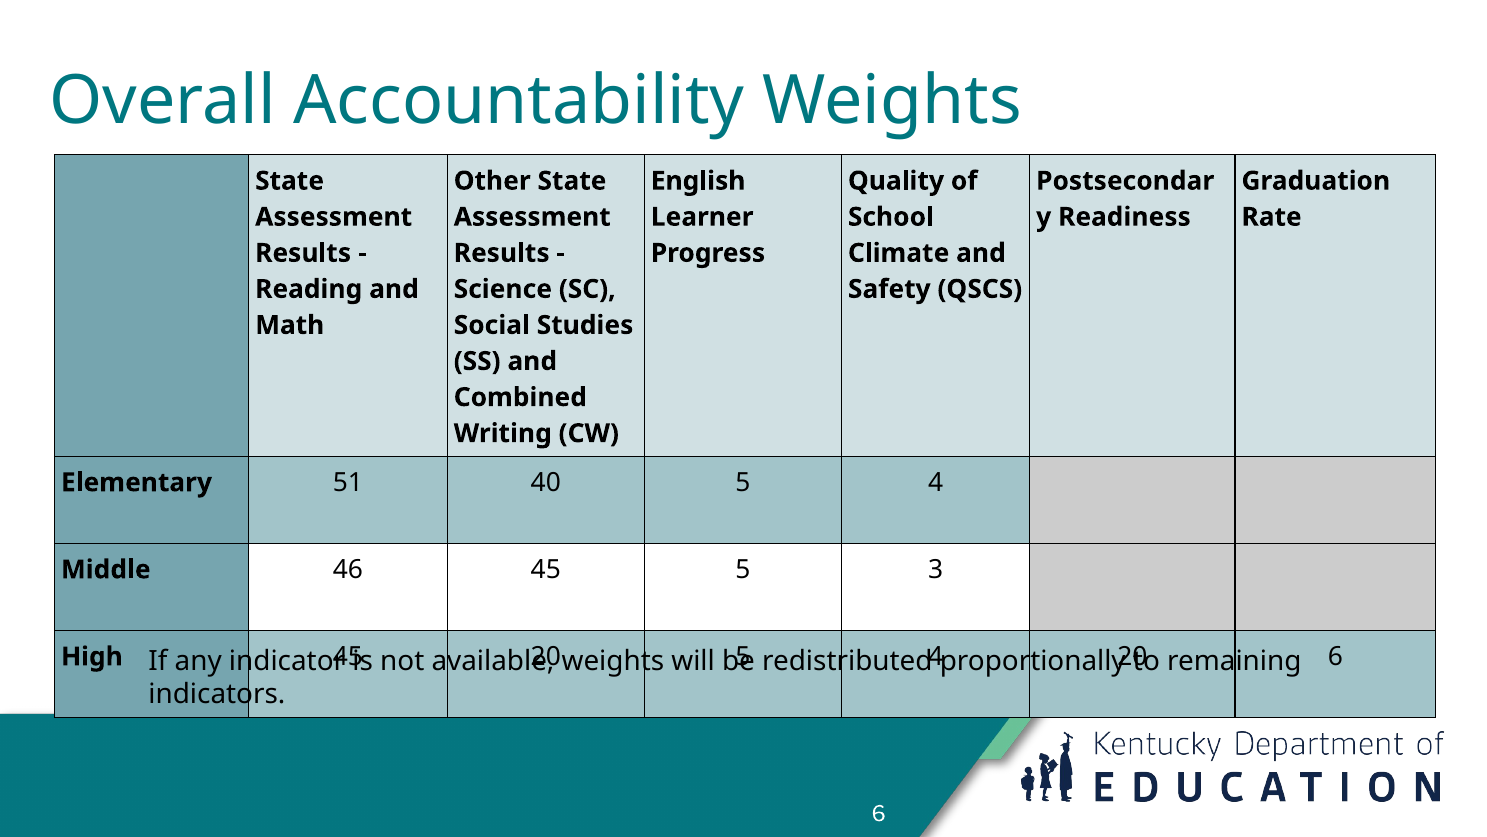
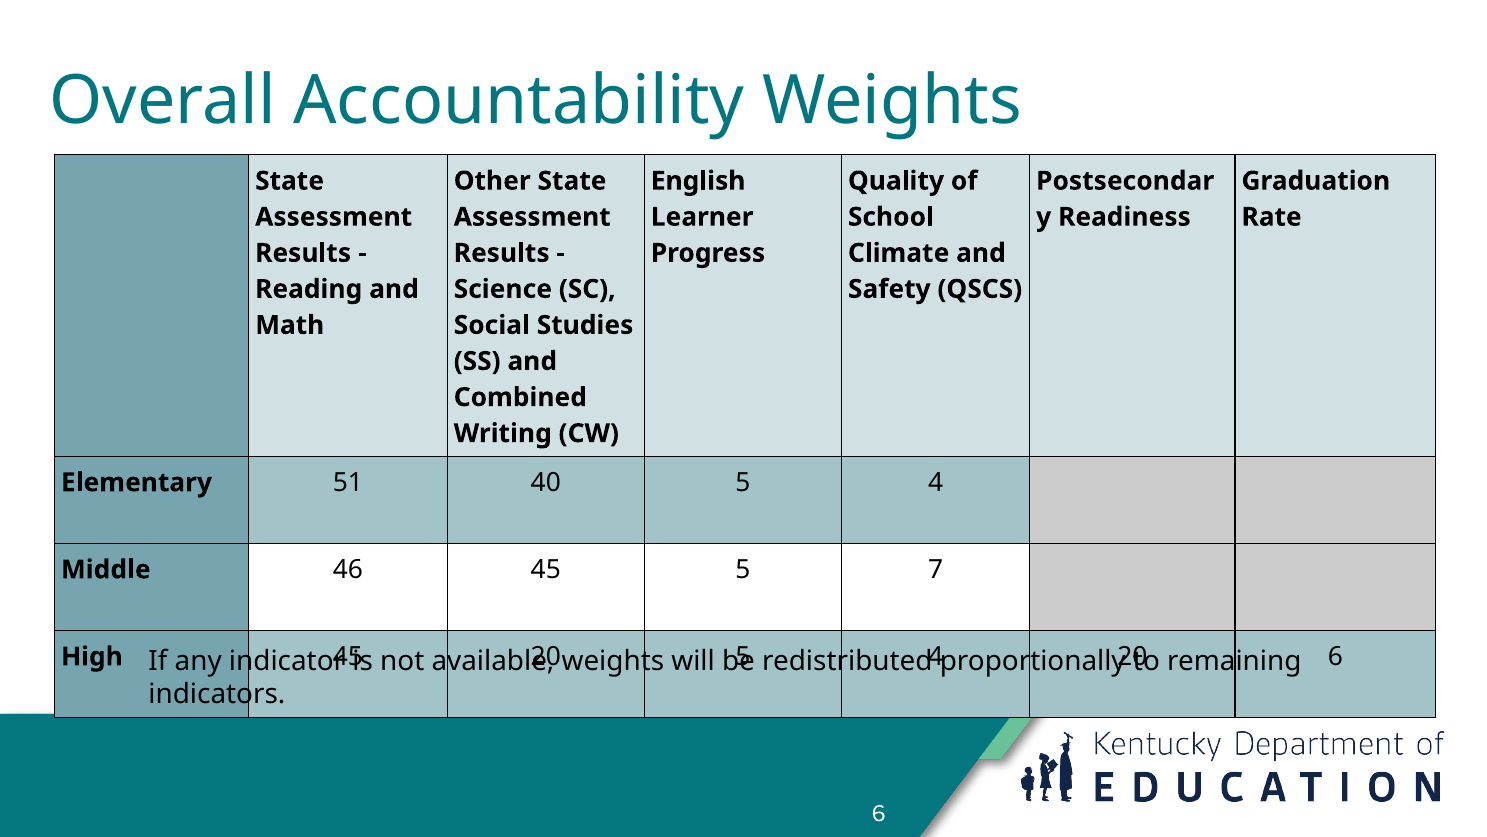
3: 3 -> 7
